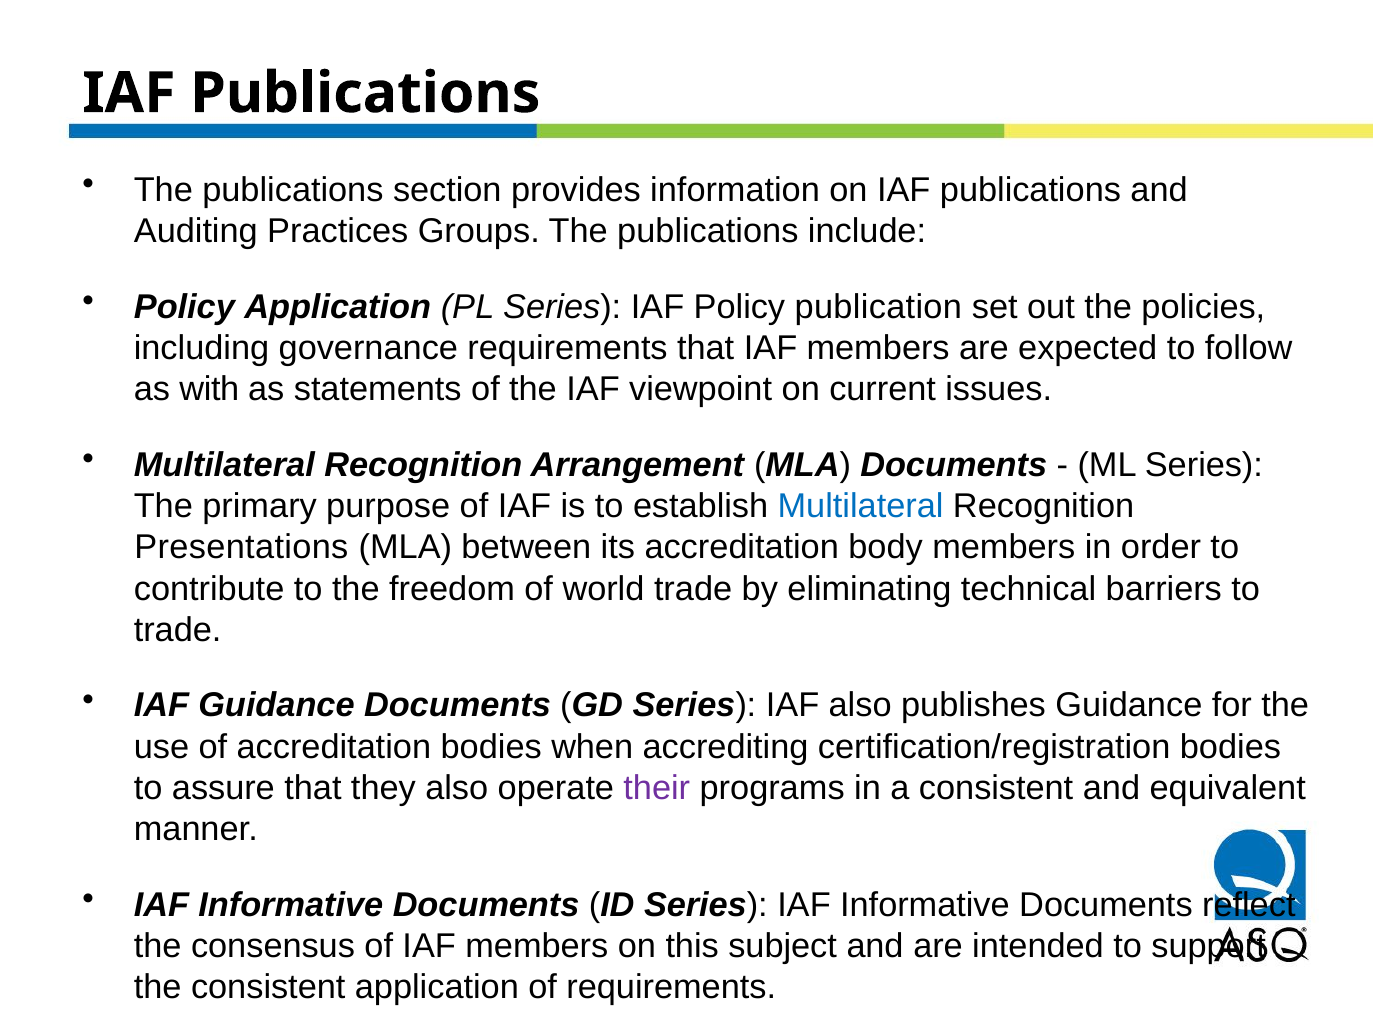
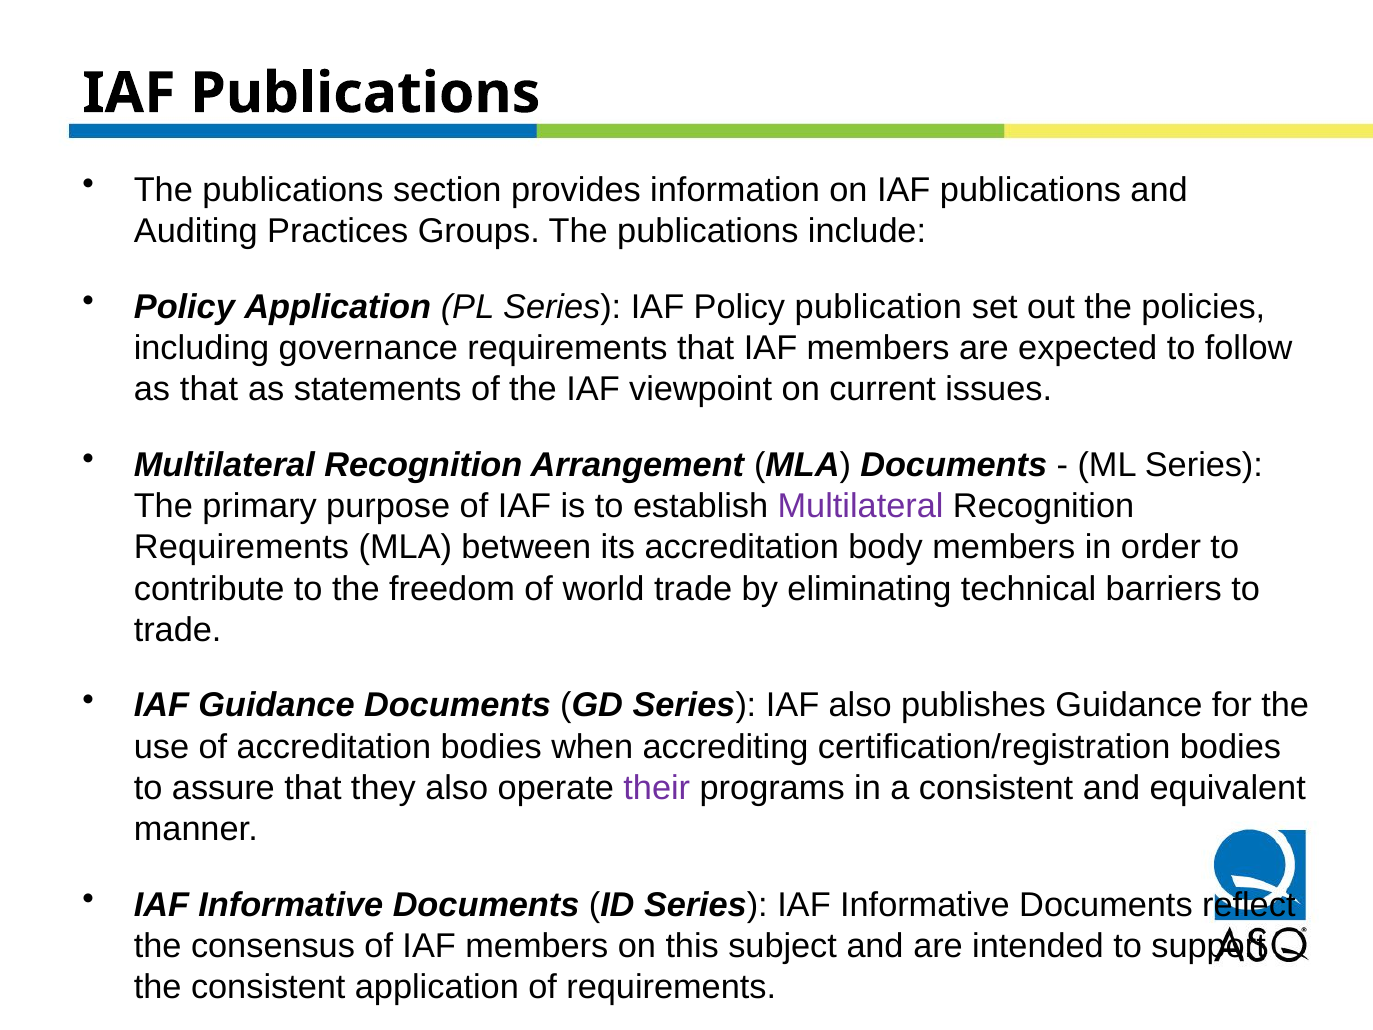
as with: with -> that
Multilateral at (861, 506) colour: blue -> purple
Presentations at (241, 547): Presentations -> Requirements
